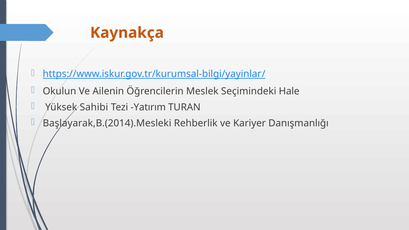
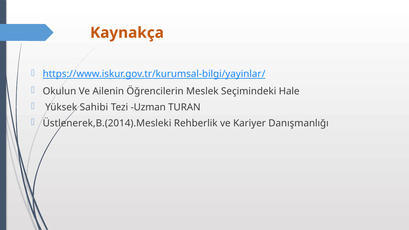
Yatırım: Yatırım -> Uzman
Başlayarak,B.(2014).Mesleki: Başlayarak,B.(2014).Mesleki -> Üstlenerek,B.(2014).Mesleki
